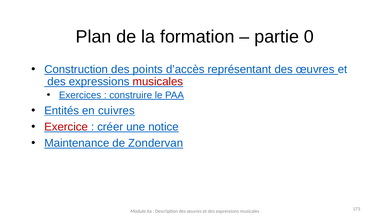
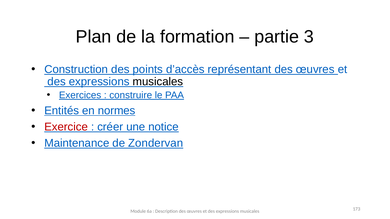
0: 0 -> 3
musicales at (158, 82) colour: red -> black
cuivres: cuivres -> normes
